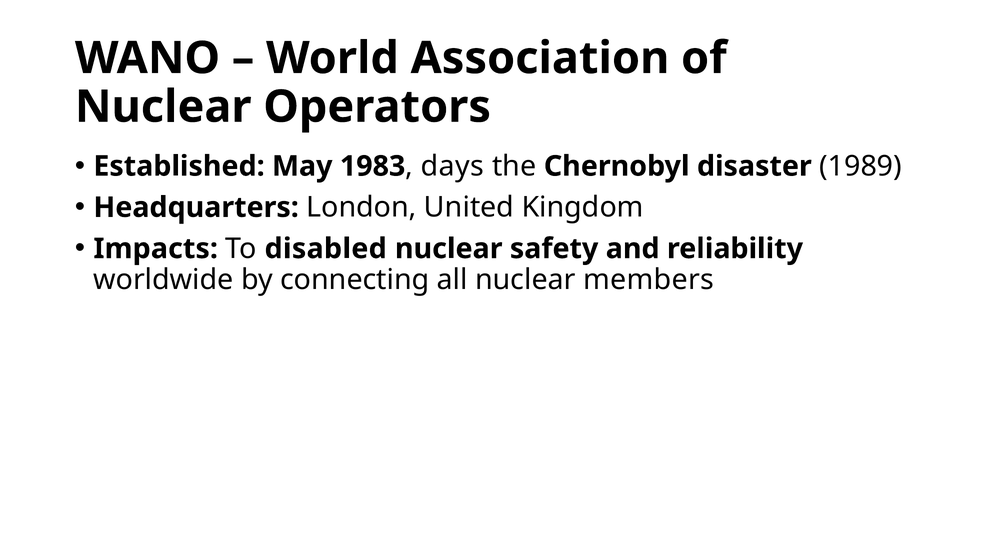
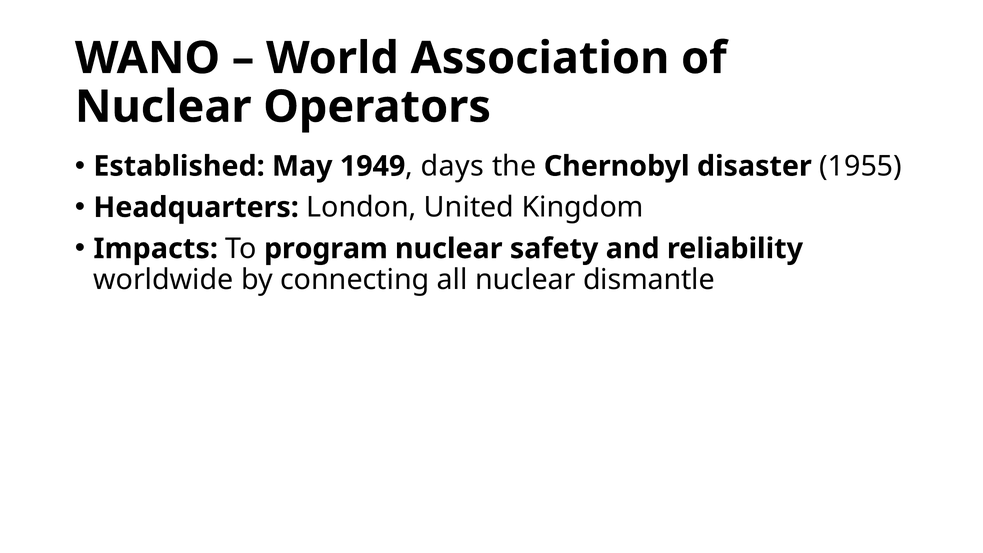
1983: 1983 -> 1949
1989: 1989 -> 1955
disabled: disabled -> program
members: members -> dismantle
